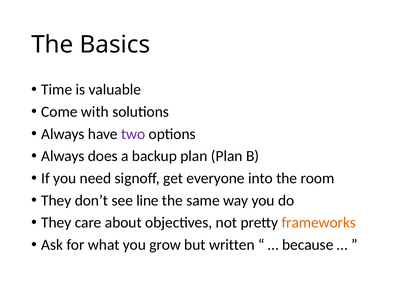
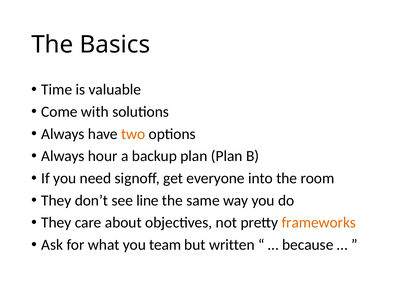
two colour: purple -> orange
does: does -> hour
grow: grow -> team
